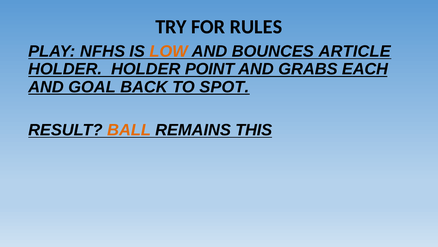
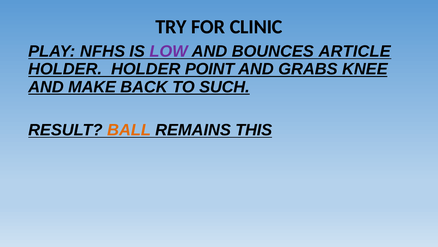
RULES: RULES -> CLINIC
LOW colour: orange -> purple
EACH: EACH -> KNEE
GOAL: GOAL -> MAKE
SPOT: SPOT -> SUCH
